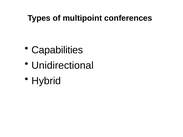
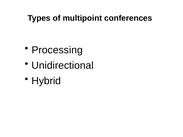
Capabilities: Capabilities -> Processing
